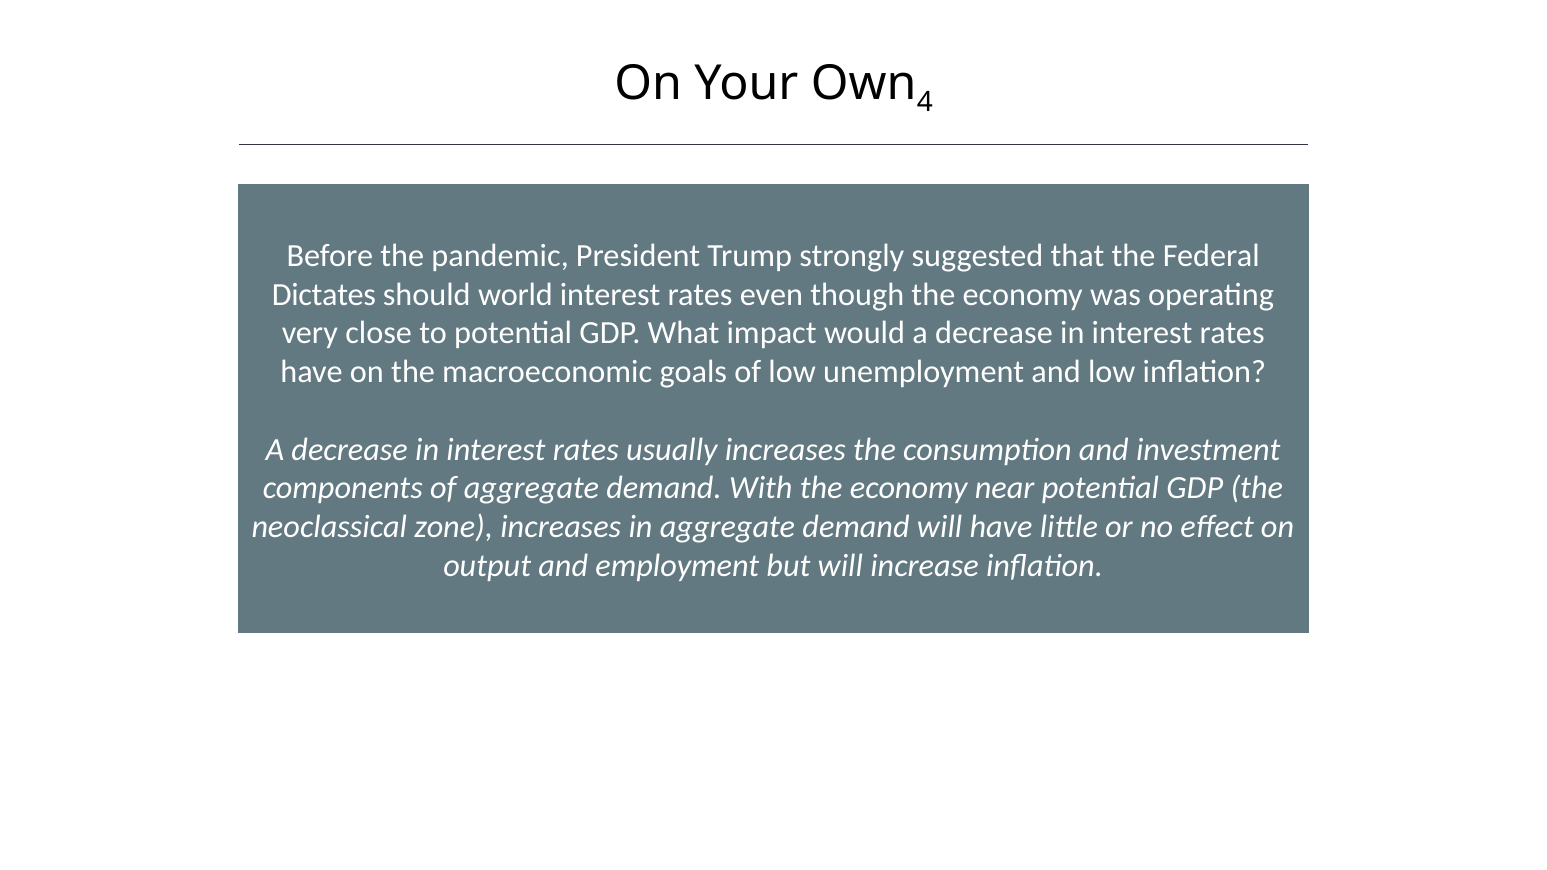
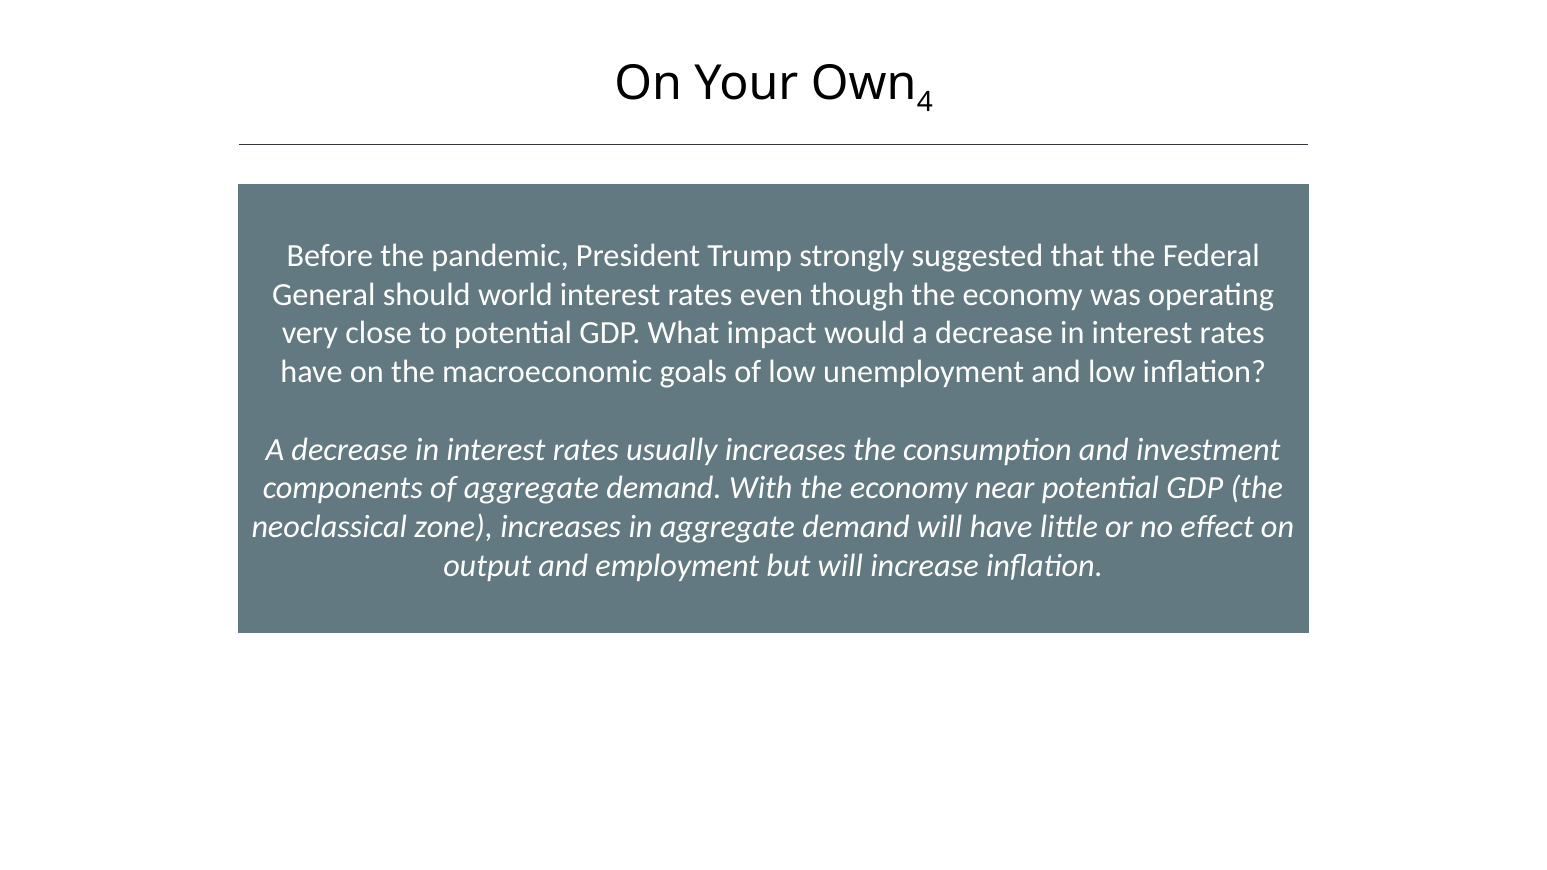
Dictates: Dictates -> General
